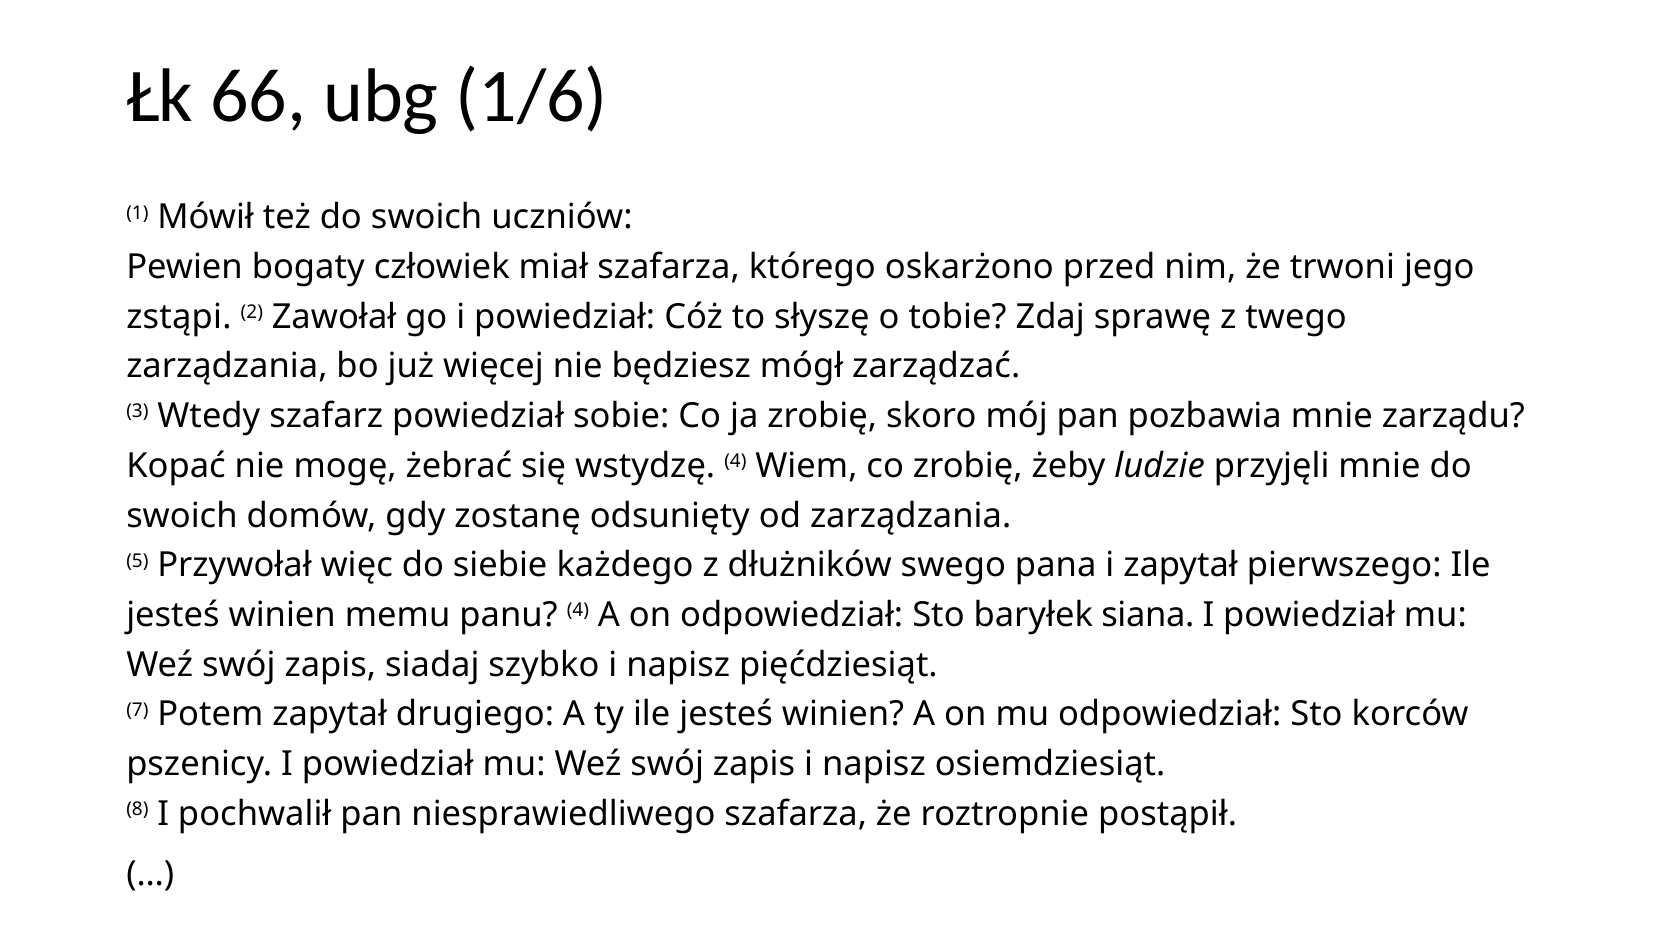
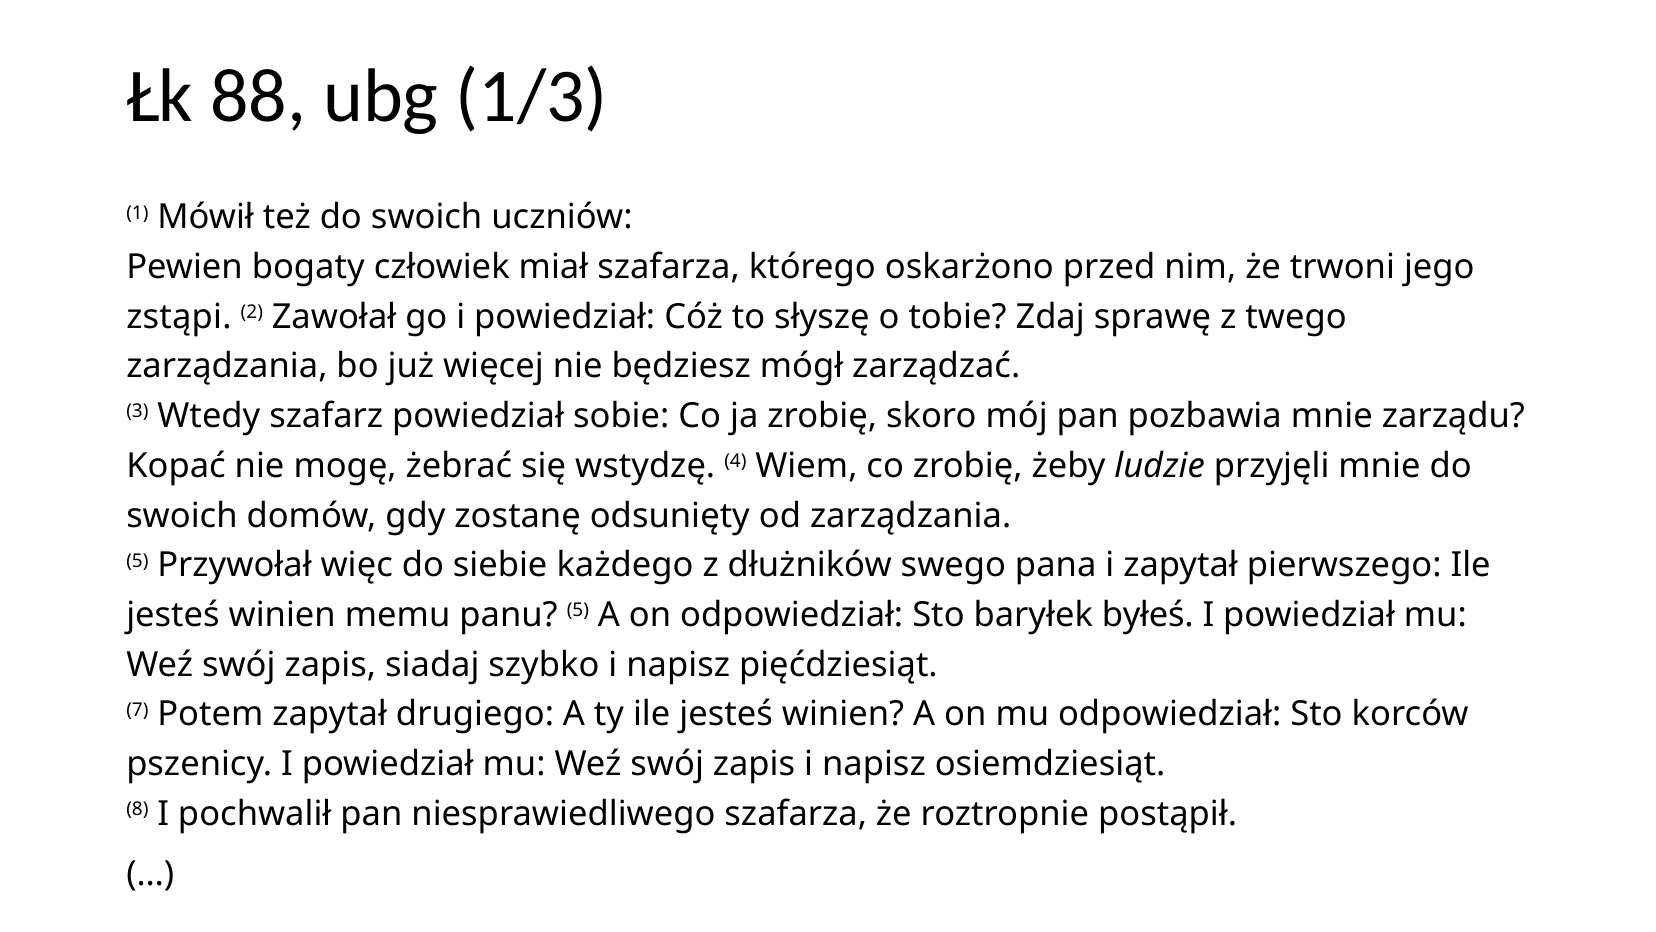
66: 66 -> 88
1/6: 1/6 -> 1/3
panu 4: 4 -> 5
siana: siana -> byłeś
